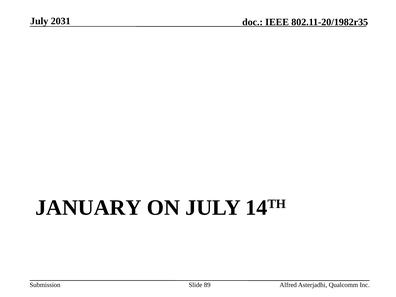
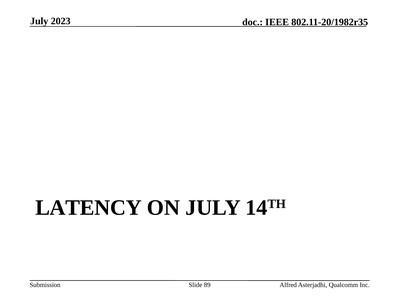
2031: 2031 -> 2023
JANUARY: JANUARY -> LATENCY
